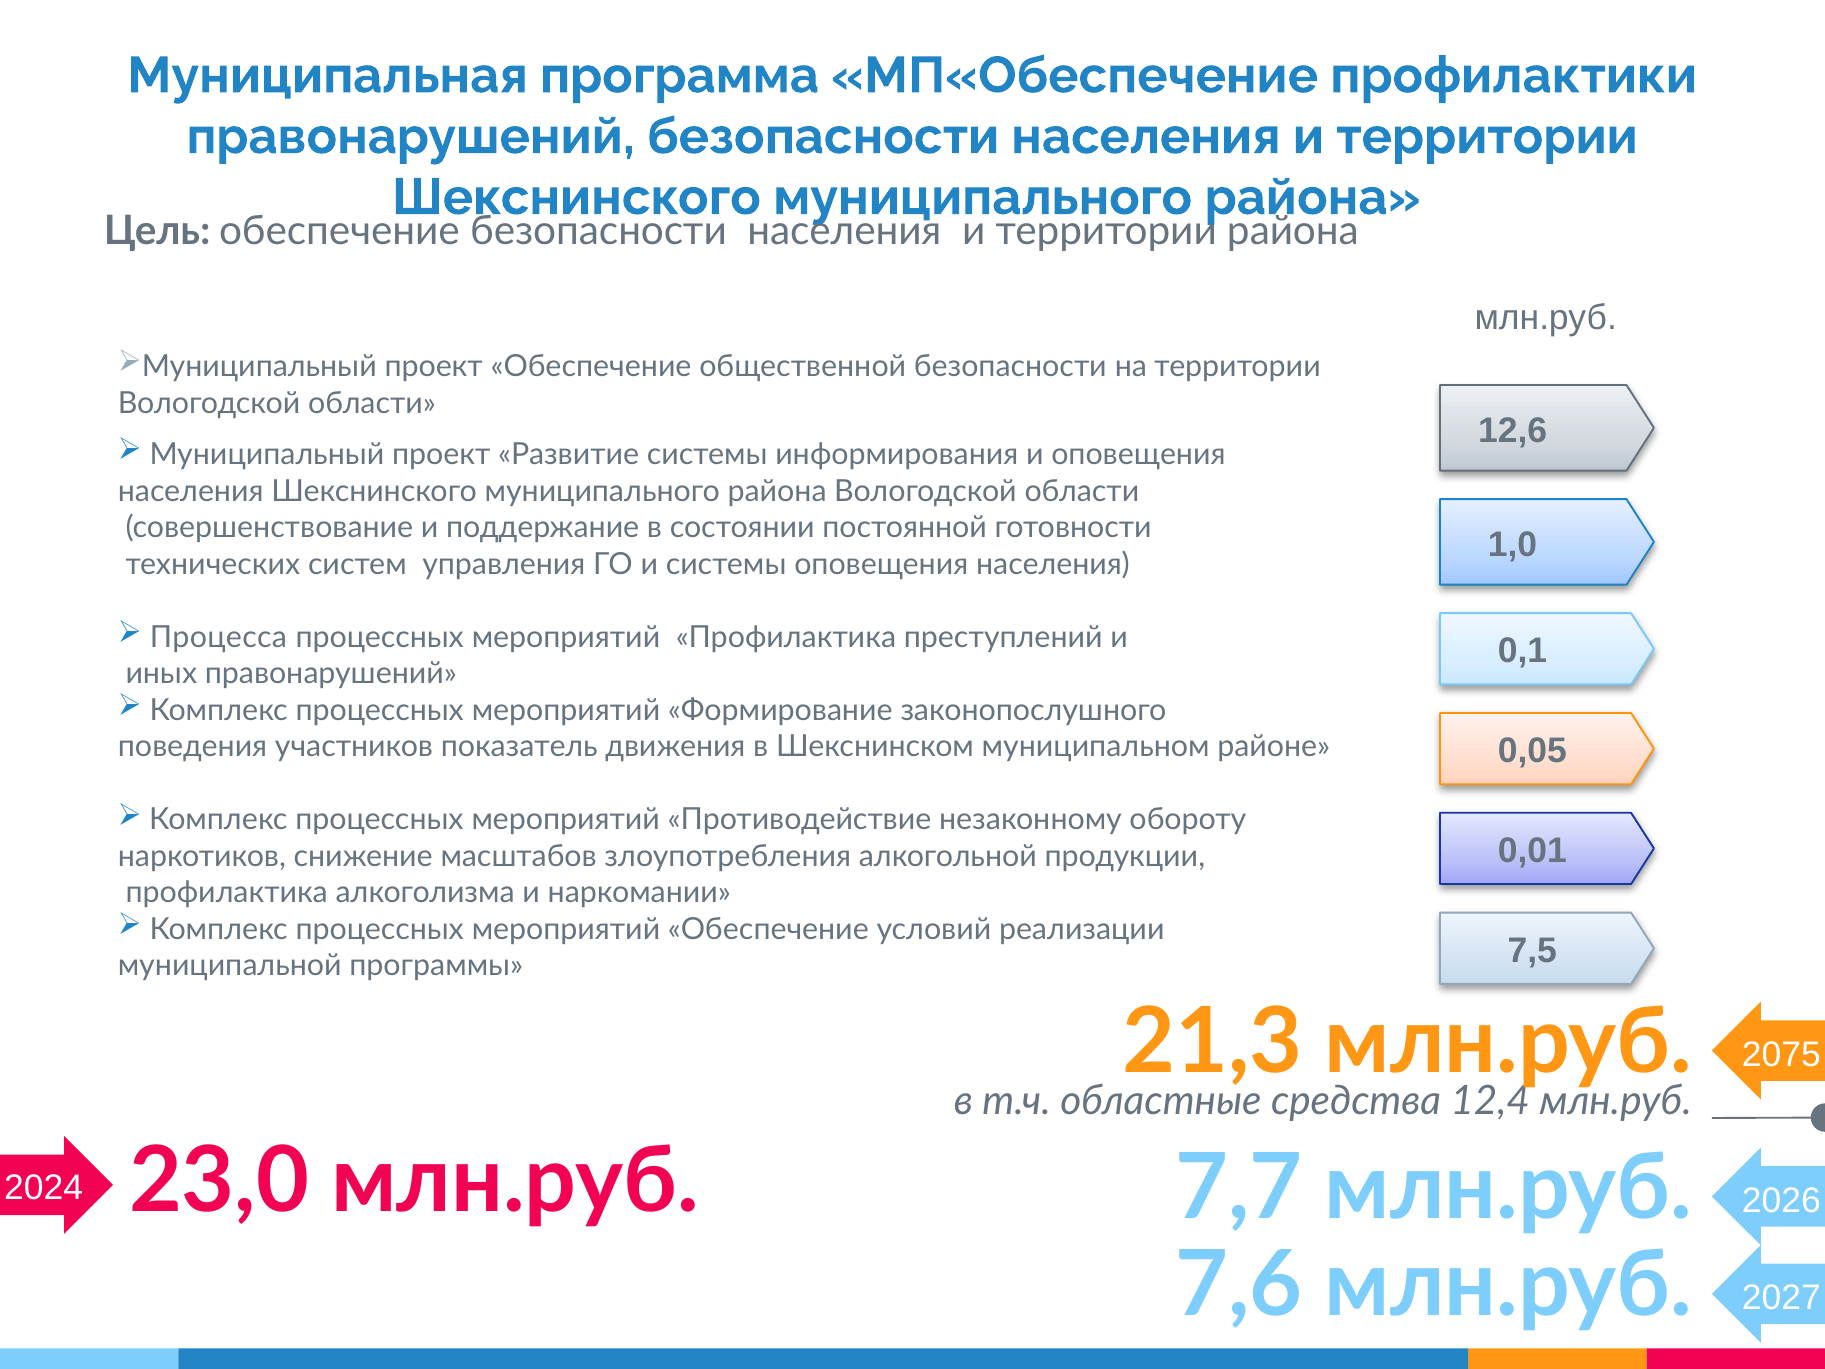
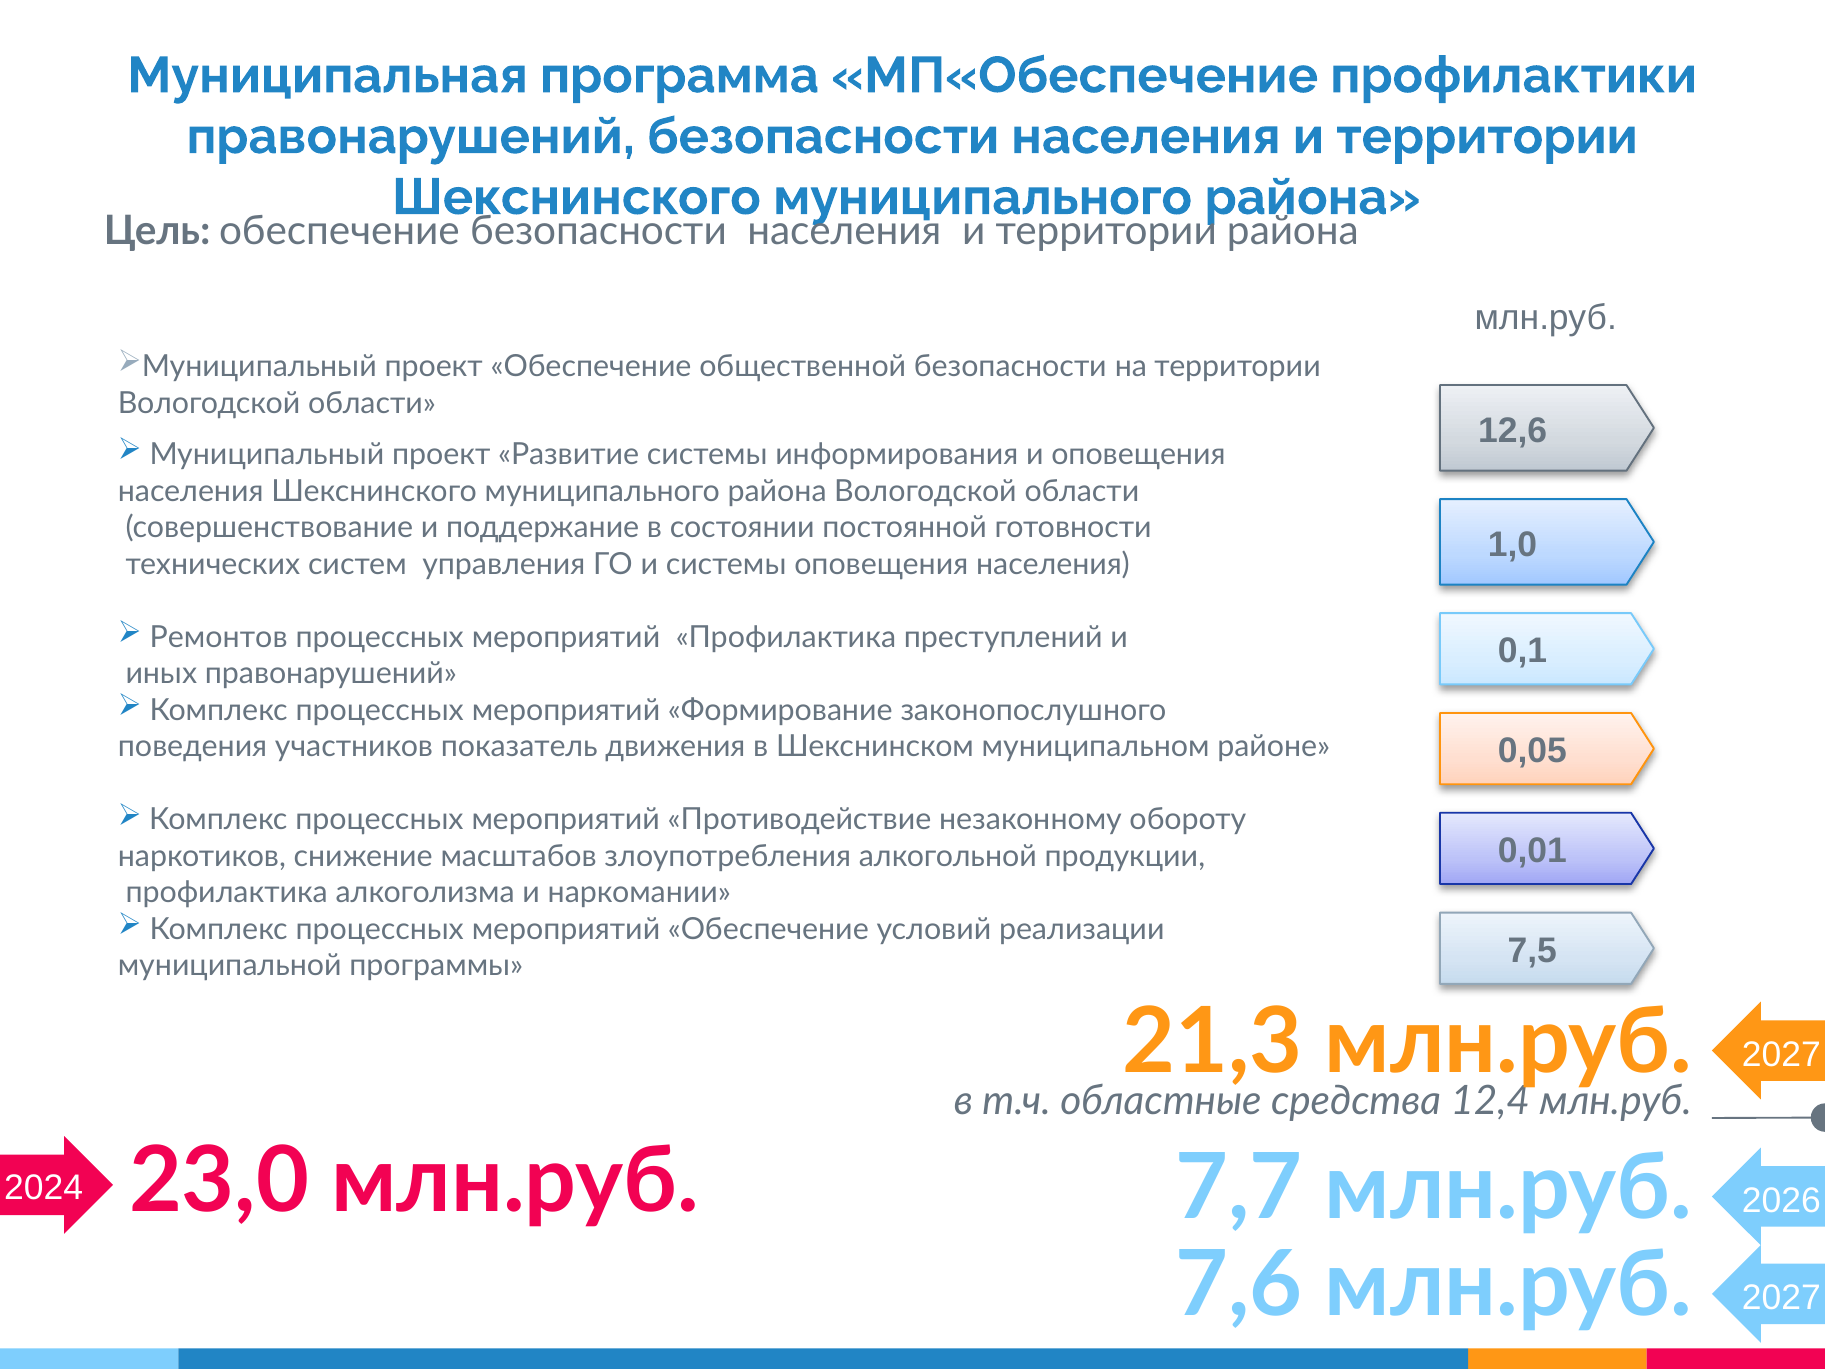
Процесса: Процесса -> Ремонтов
2075 at (1781, 1054): 2075 -> 2027
